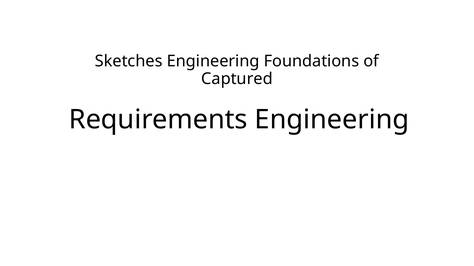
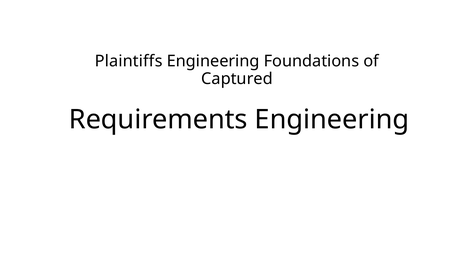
Sketches: Sketches -> Plaintiffs
